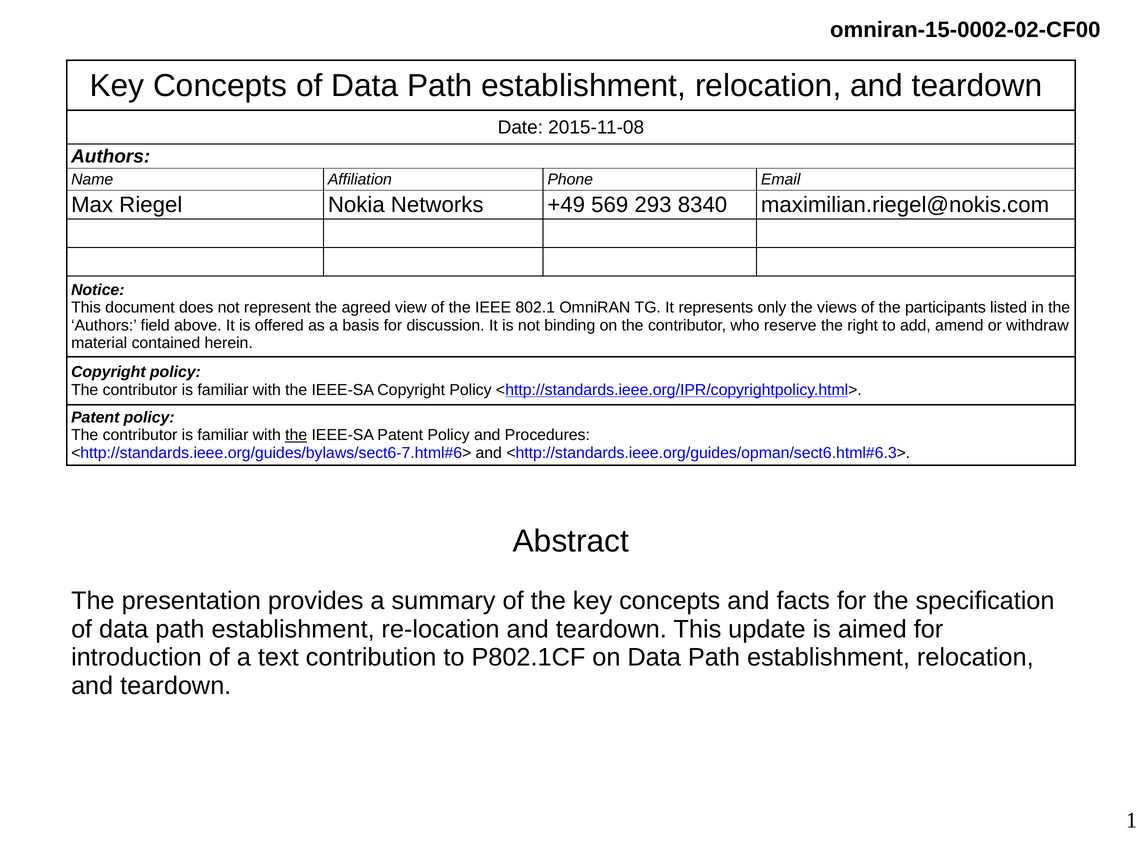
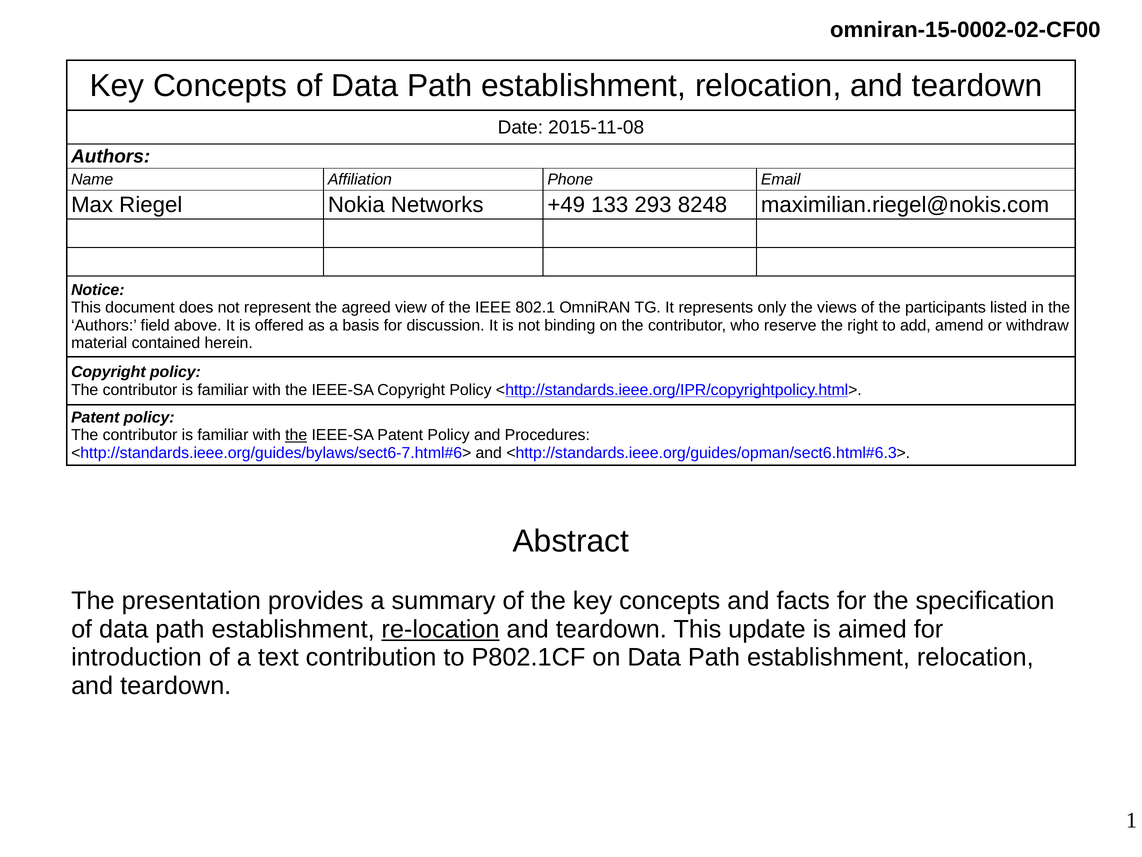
569: 569 -> 133
8340: 8340 -> 8248
re-location underline: none -> present
